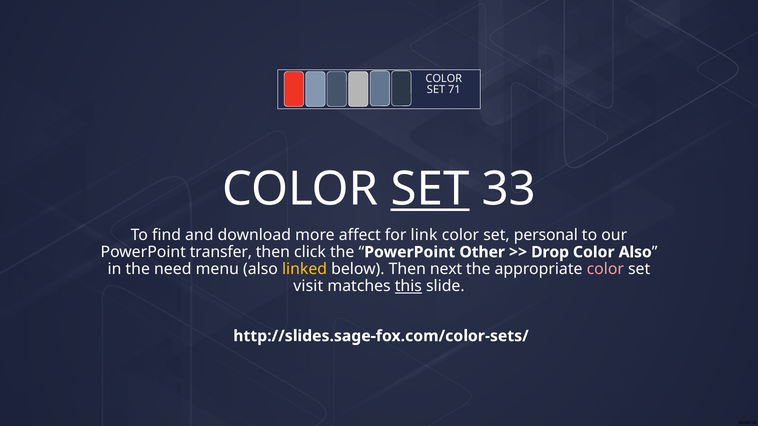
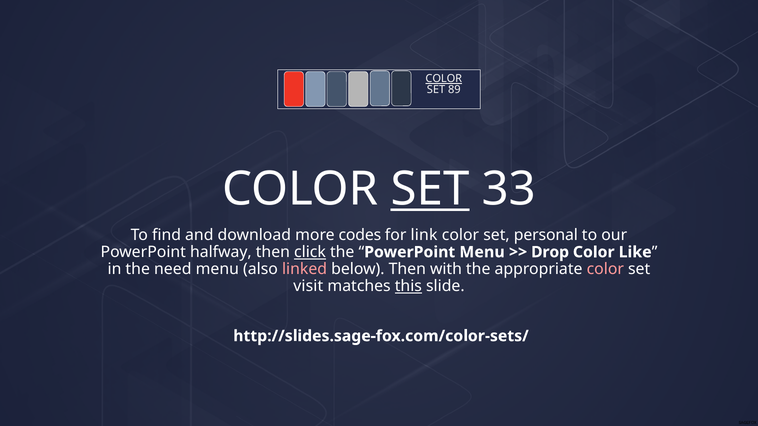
COLOR at (444, 79) underline: none -> present
71: 71 -> 89
affect: affect -> codes
transfer: transfer -> halfway
click underline: none -> present
PowerPoint Other: Other -> Menu
Color Also: Also -> Like
linked colour: yellow -> pink
next: next -> with
